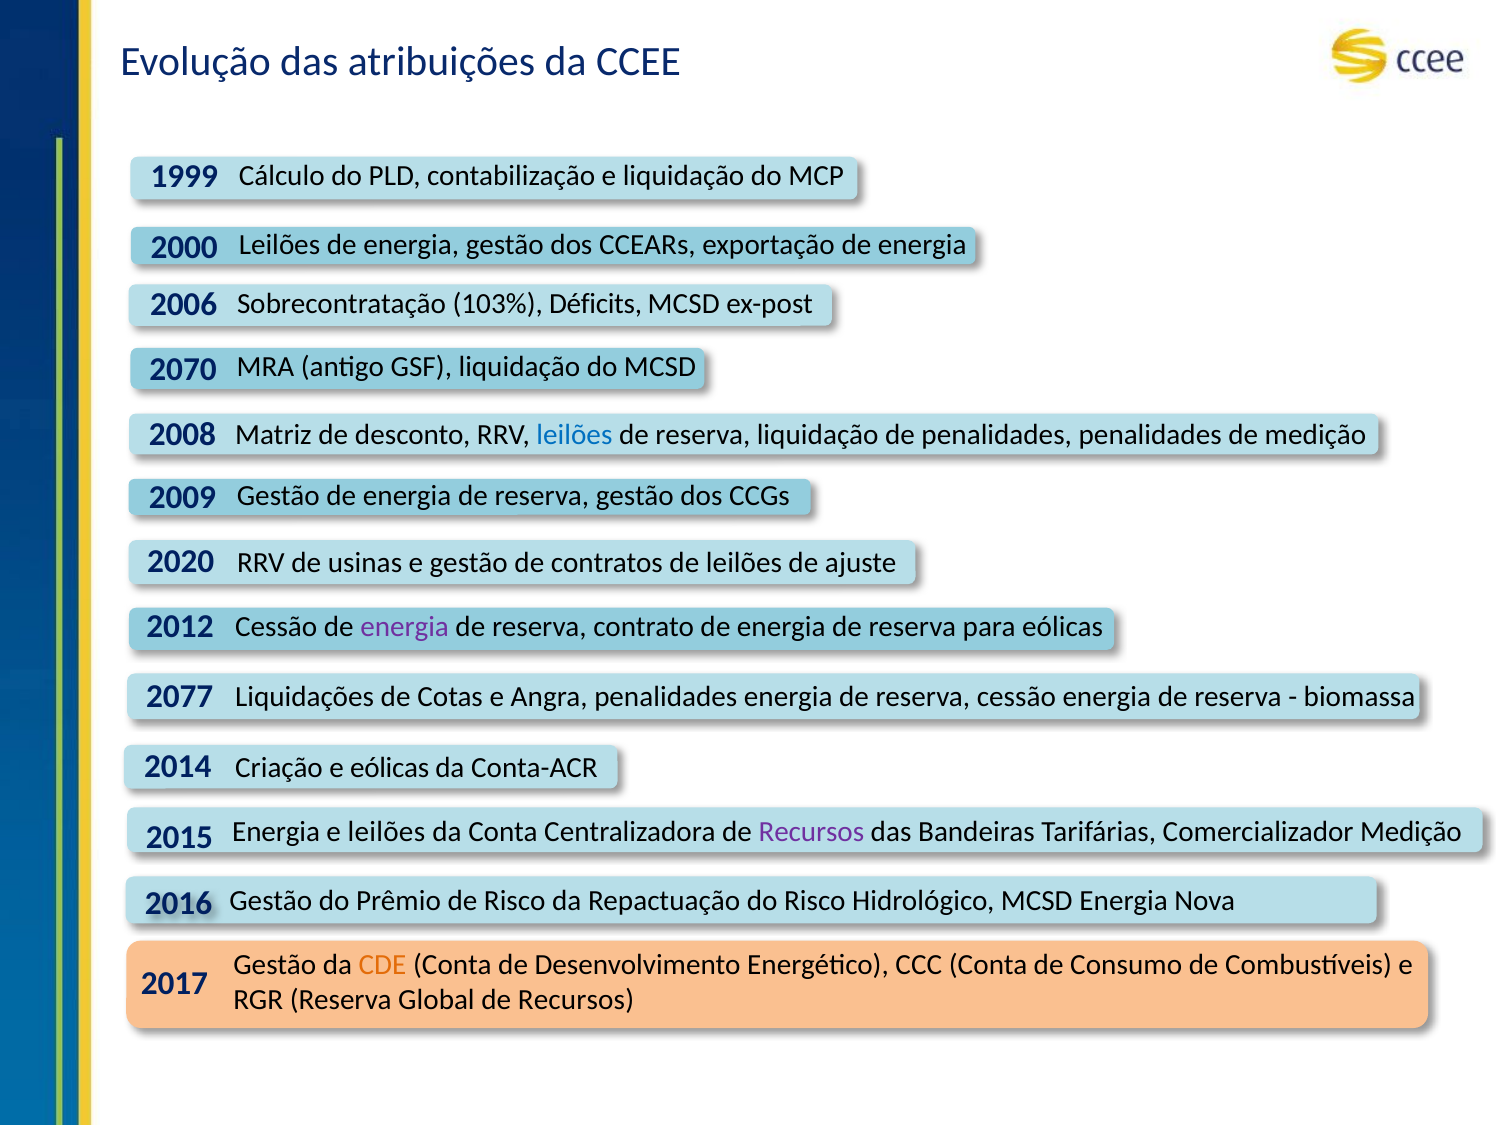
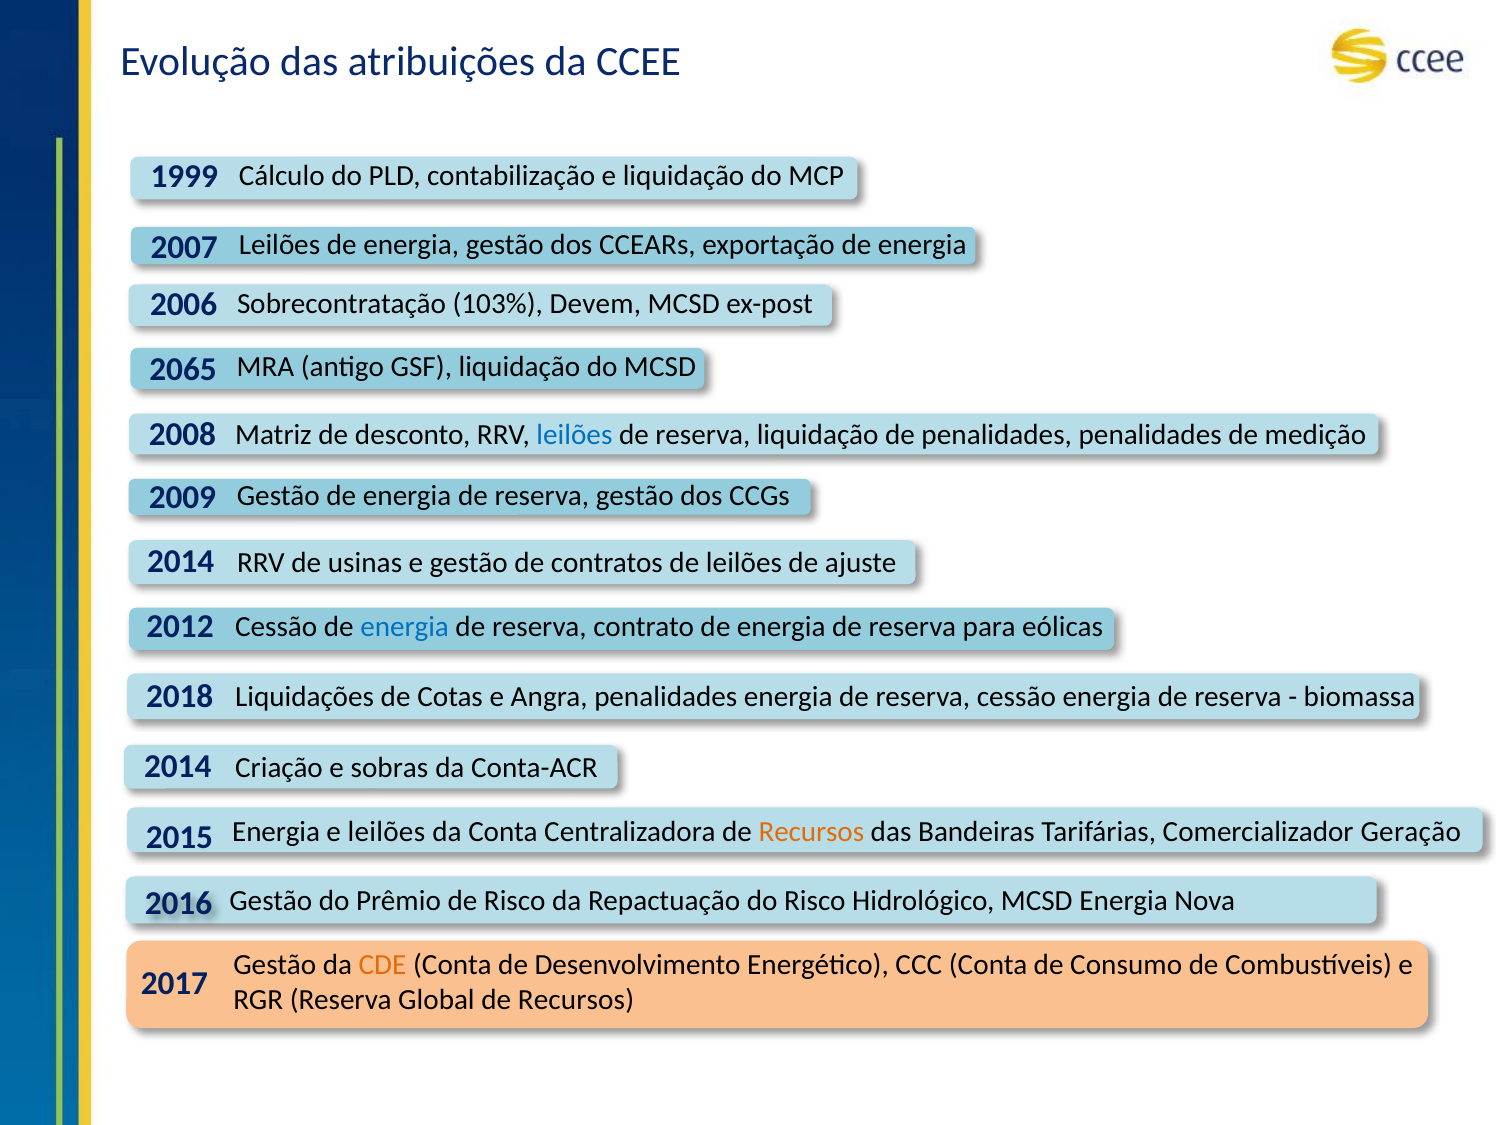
2000: 2000 -> 2007
Déficits: Déficits -> Devem
2070: 2070 -> 2065
2020 at (181, 561): 2020 -> 2014
energia at (405, 627) colour: purple -> blue
2077: 2077 -> 2018
e eólicas: eólicas -> sobras
Recursos at (811, 831) colour: purple -> orange
Comercializador Medição: Medição -> Geração
